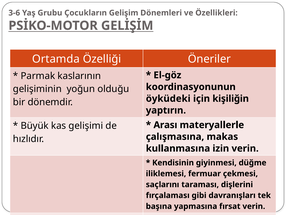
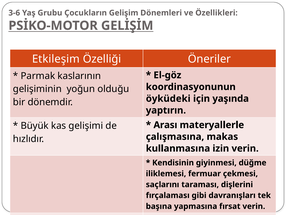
Ortamda: Ortamda -> Etkileşim
kişiliğin: kişiliğin -> yaşında
